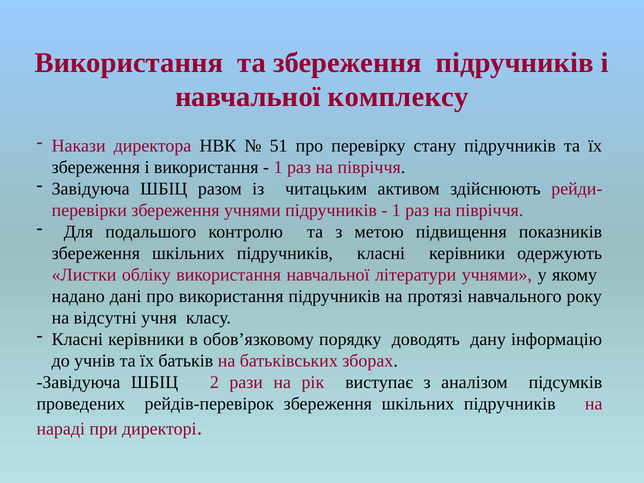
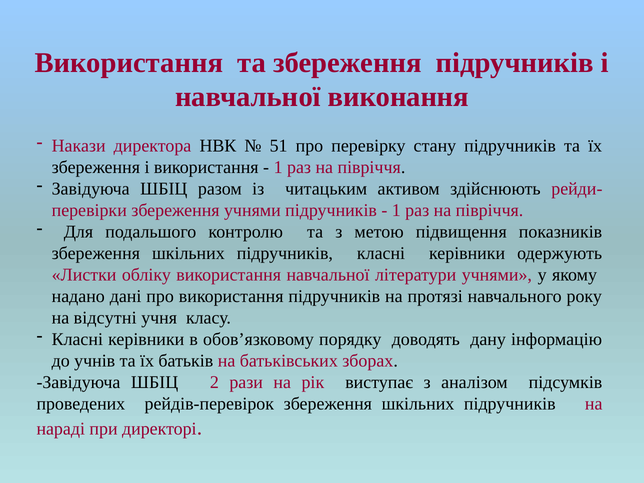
комплексу: комплексу -> виконання
